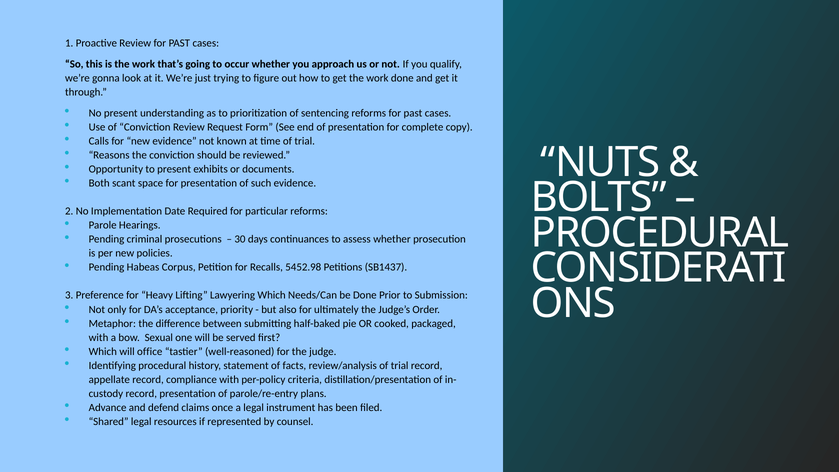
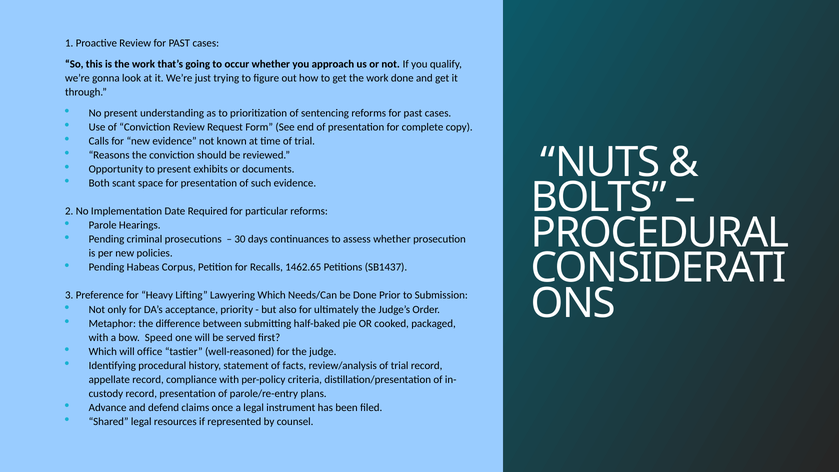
5452.98: 5452.98 -> 1462.65
Sexual: Sexual -> Speed
